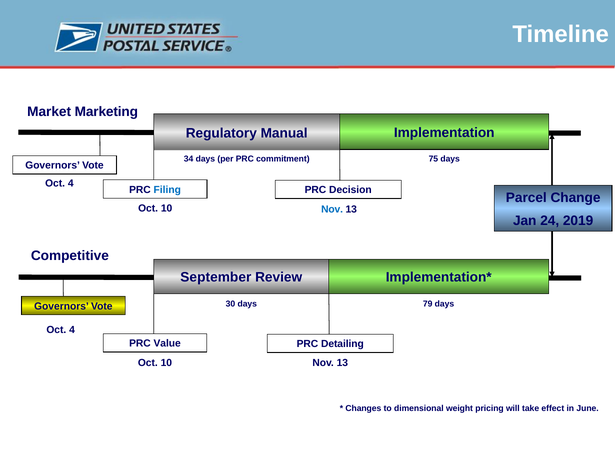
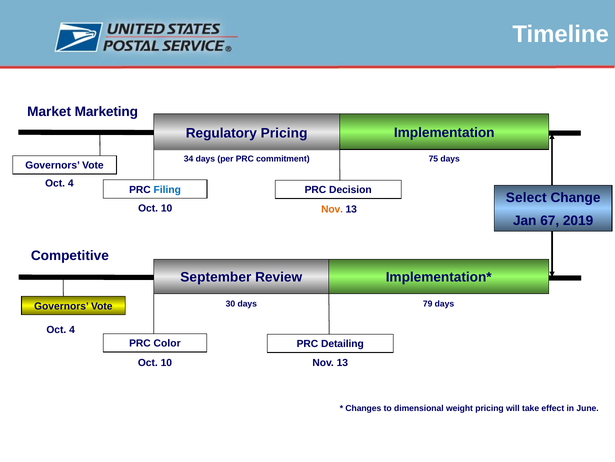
Regulatory Manual: Manual -> Pricing
Parcel: Parcel -> Select
Nov at (332, 209) colour: blue -> orange
24: 24 -> 67
Value: Value -> Color
